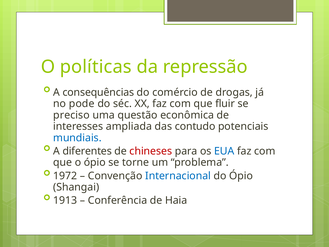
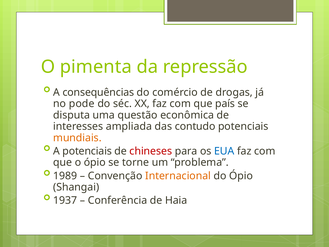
políticas: políticas -> pimenta
fluir: fluir -> país
preciso: preciso -> disputa
mundiais colour: blue -> orange
A diferentes: diferentes -> potenciais
1972: 1972 -> 1989
Internacional colour: blue -> orange
1913: 1913 -> 1937
